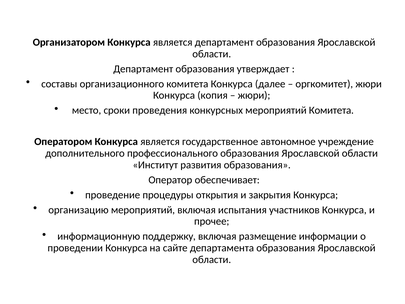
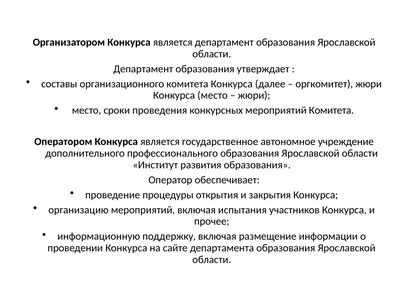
Конкурса копия: копия -> место
